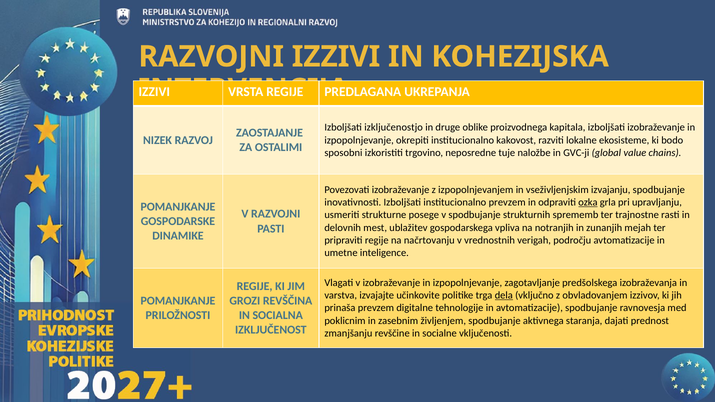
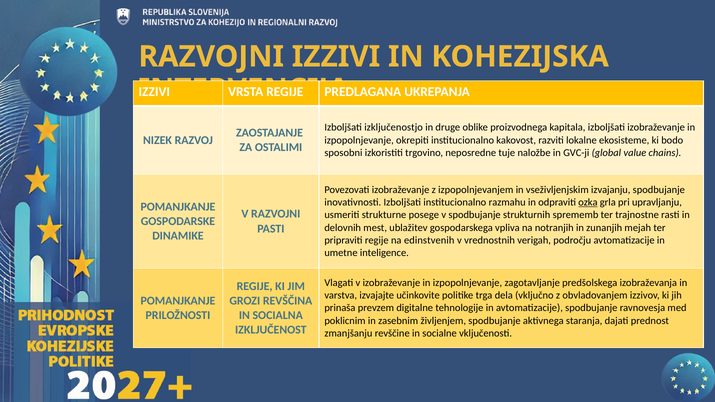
institucionalno prevzem: prevzem -> razmahu
načrtovanju: načrtovanju -> edinstvenih
dela underline: present -> none
